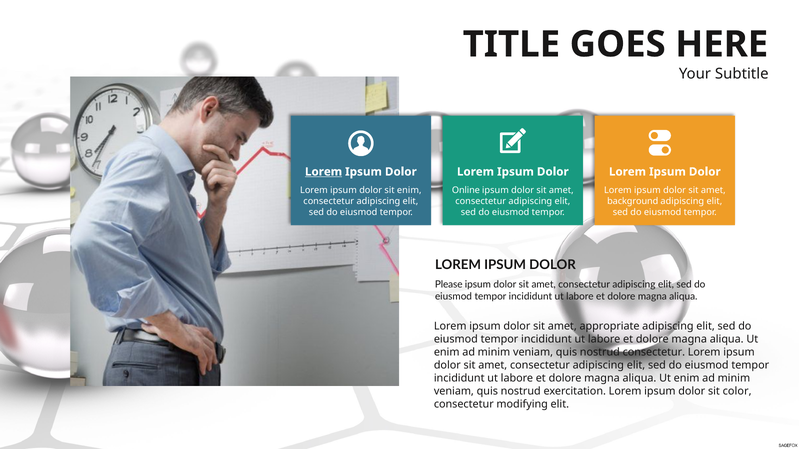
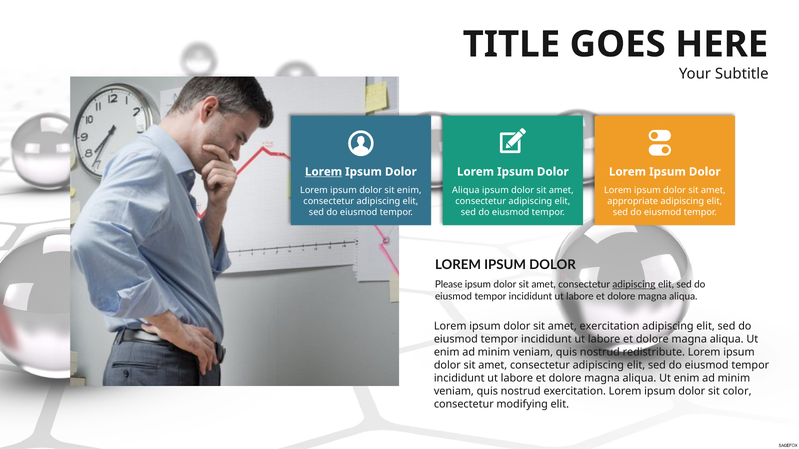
Online at (466, 190): Online -> Aliqua
background: background -> appropriate
adipiscing at (634, 285) underline: none -> present
amet appropriate: appropriate -> exercitation
nostrud consectetur: consectetur -> redistribute
